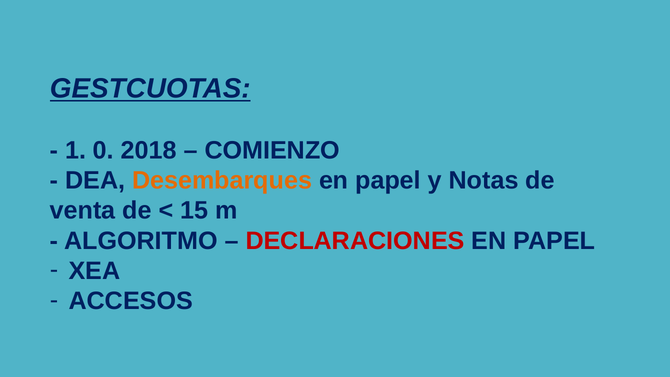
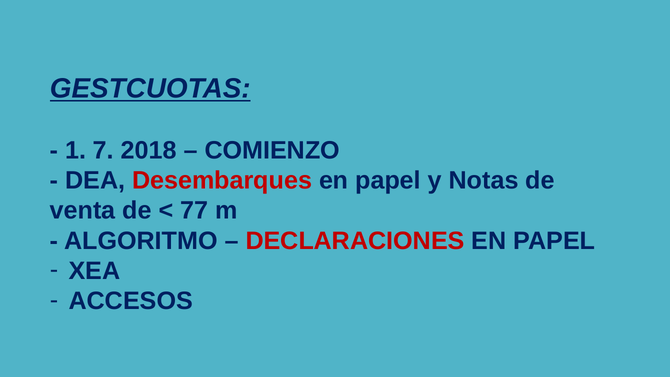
0: 0 -> 7
Desembarques colour: orange -> red
15: 15 -> 77
